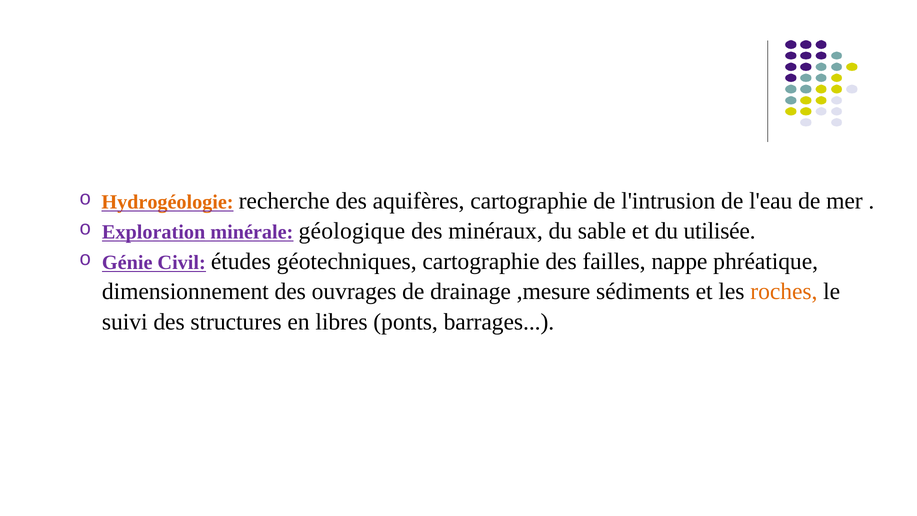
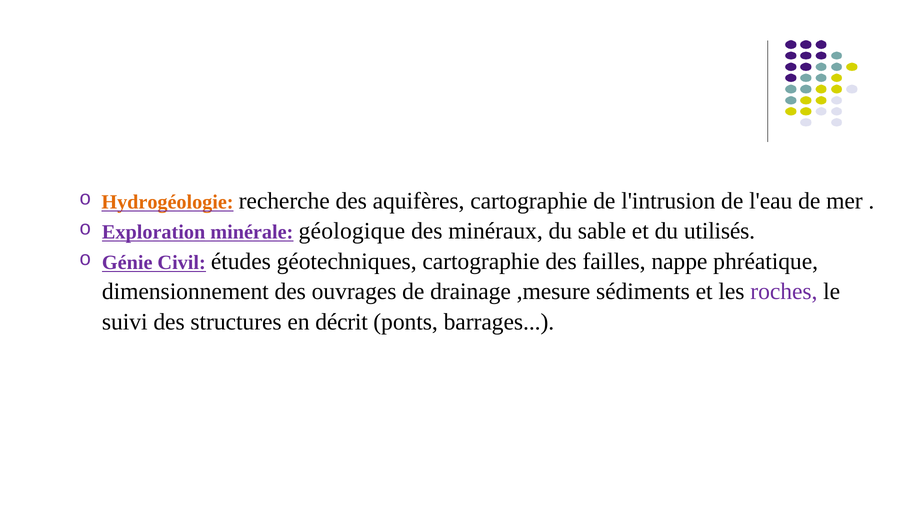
utilisée: utilisée -> utilisés
roches colour: orange -> purple
libres: libres -> décrit
